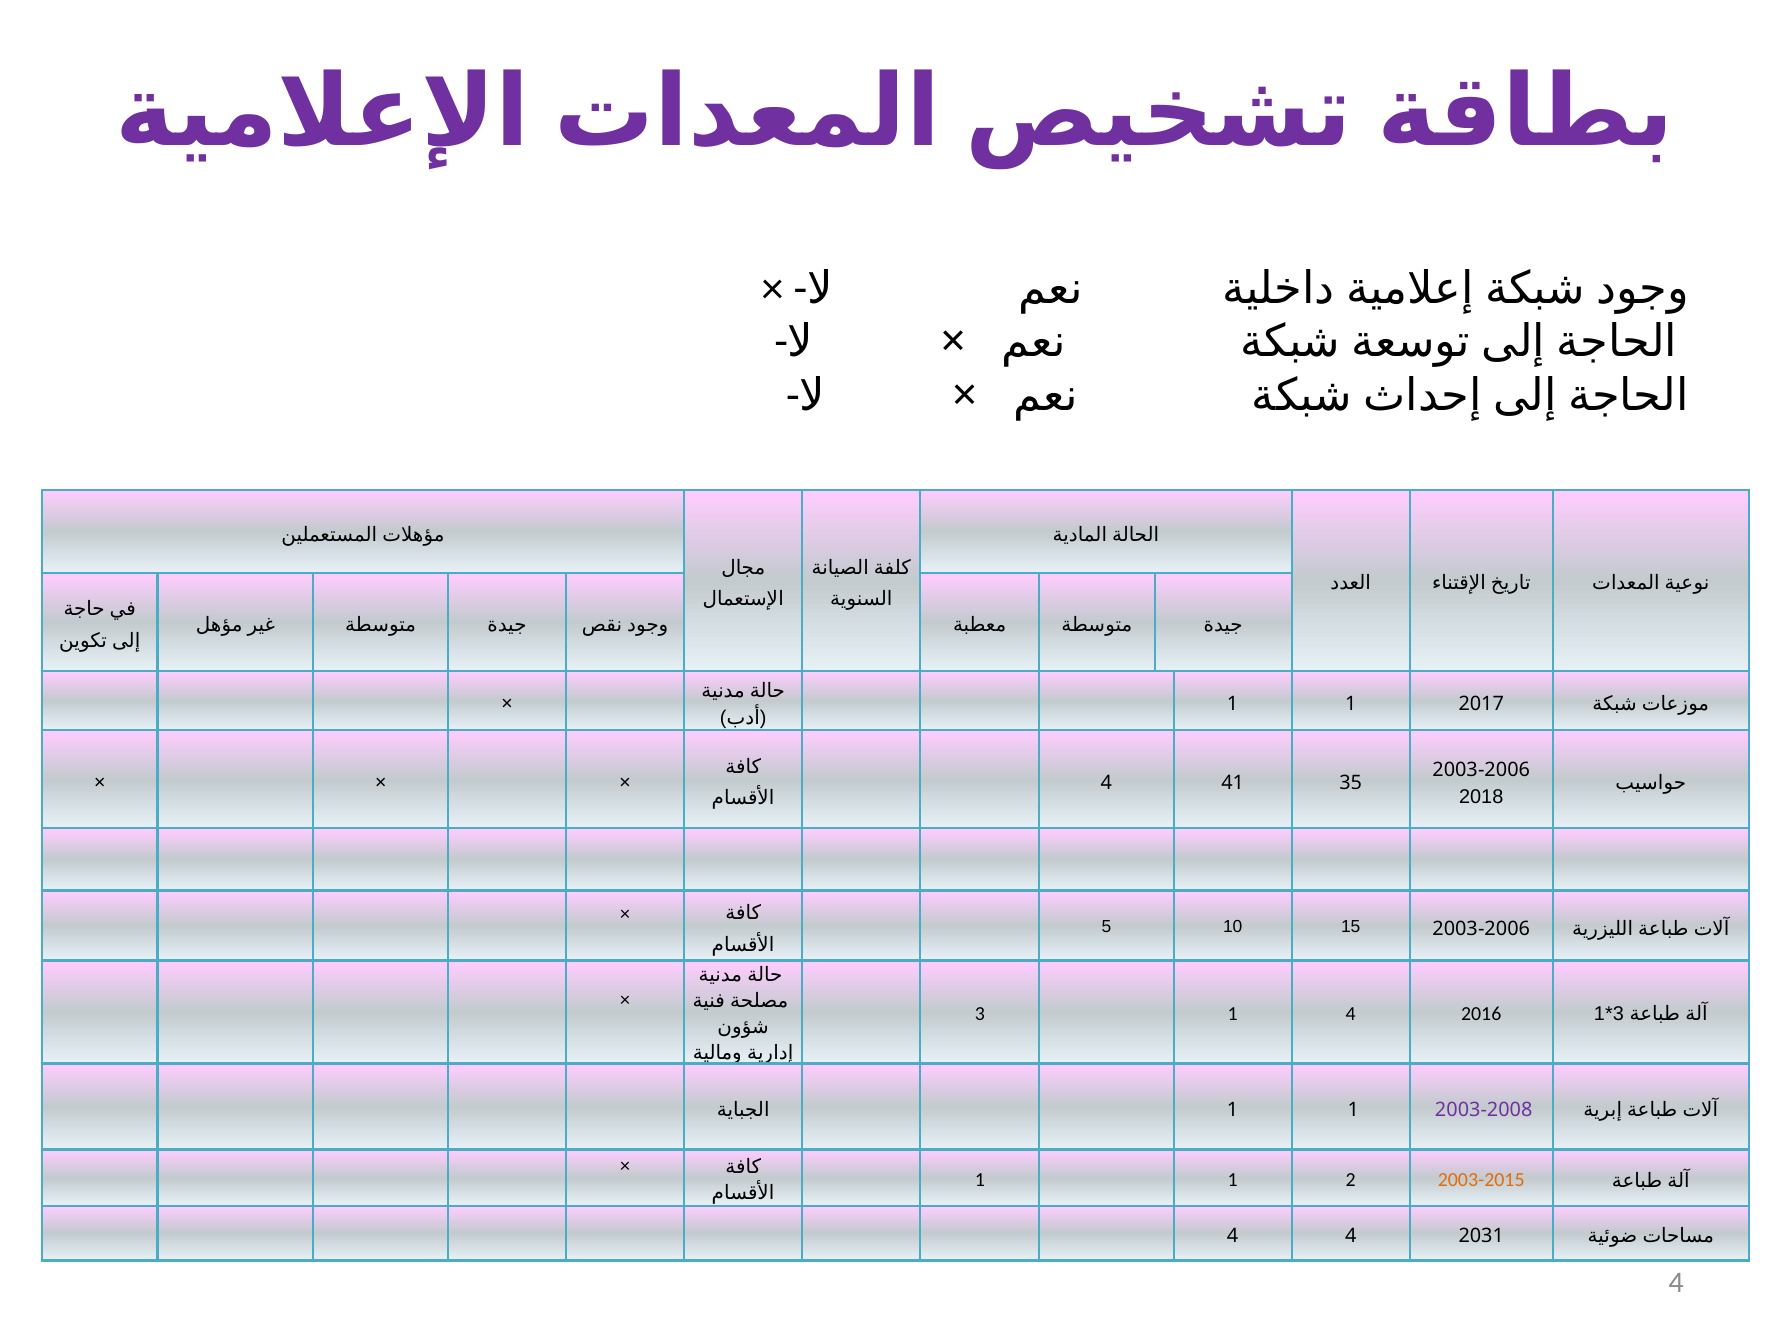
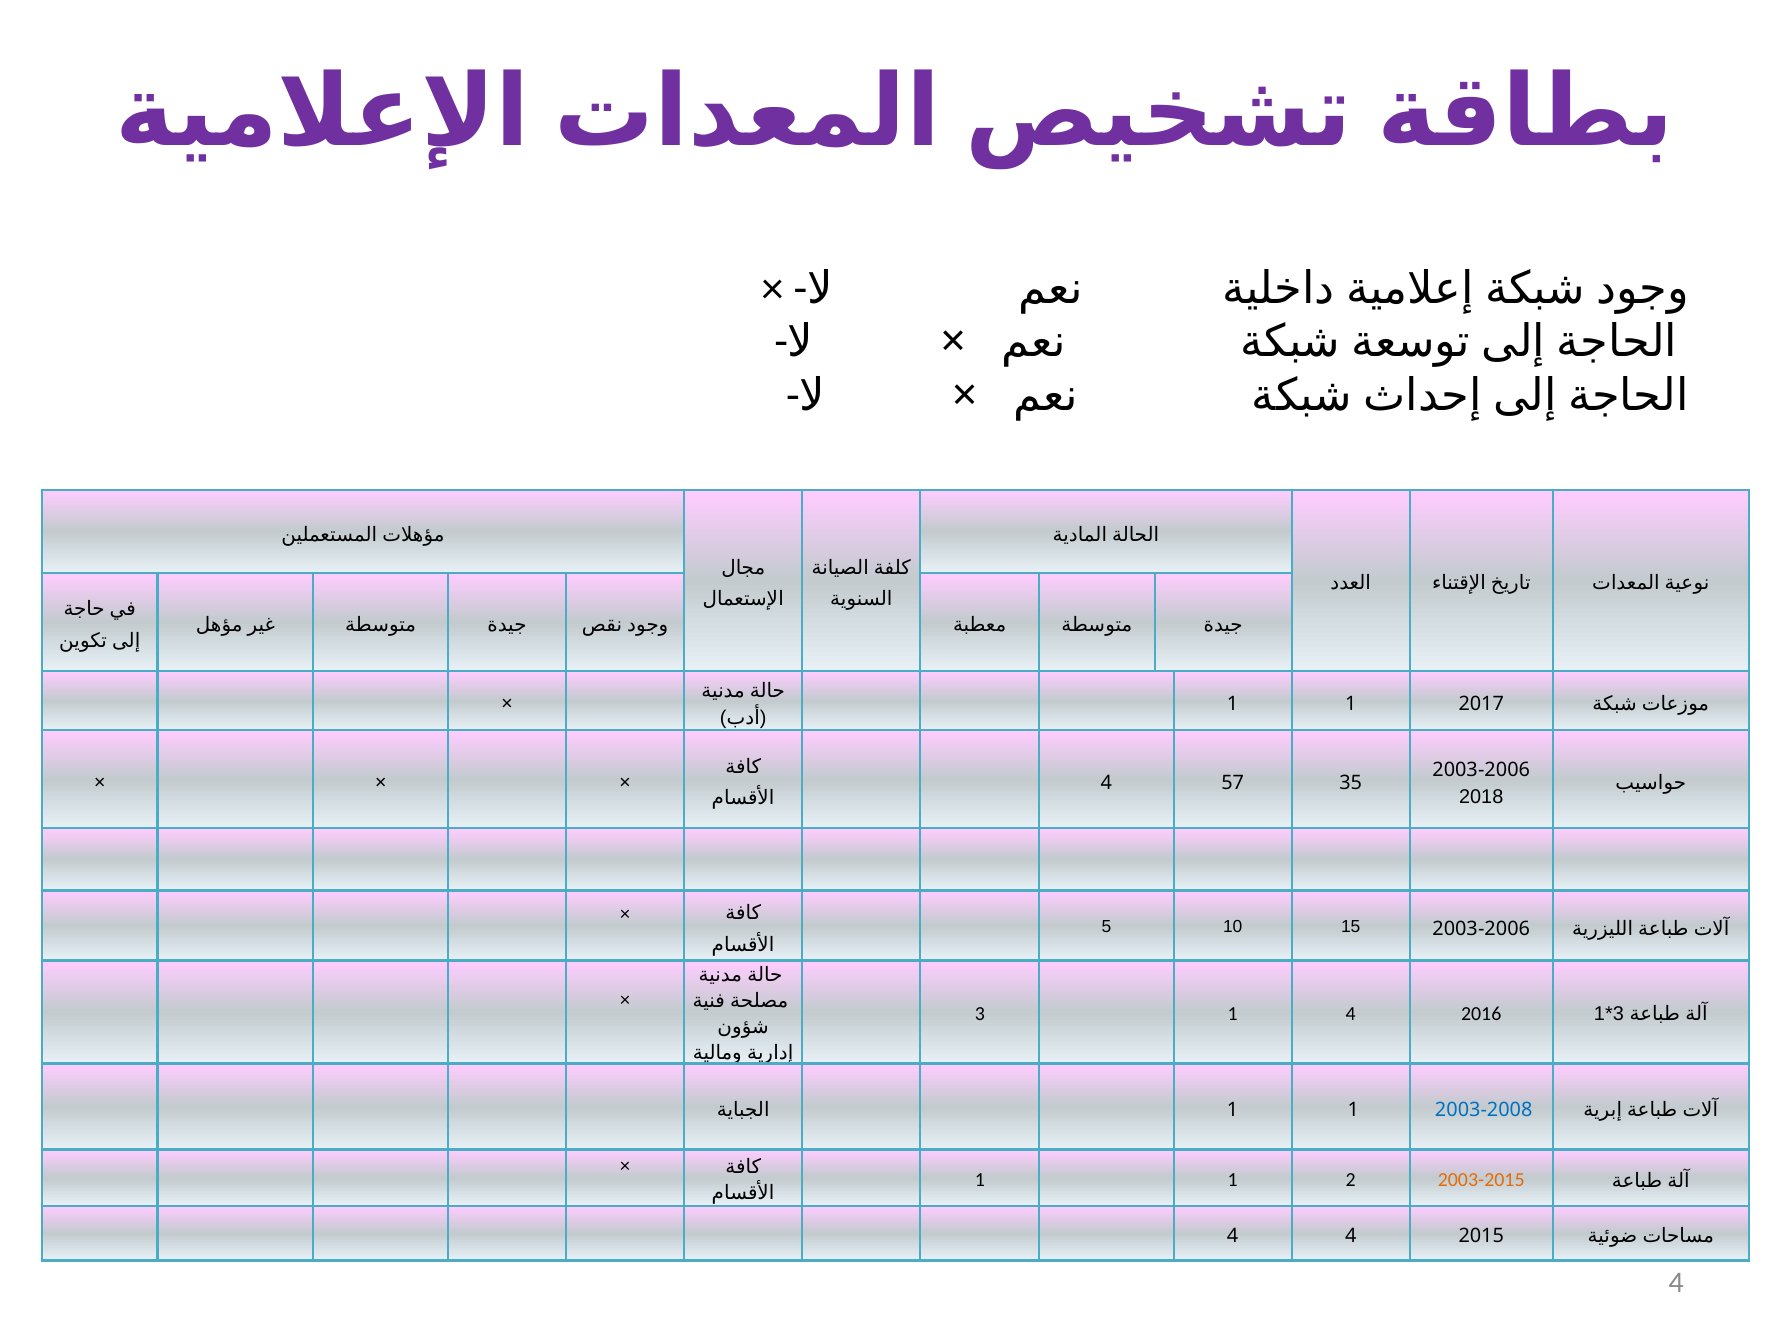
41: 41 -> 57
2003-2008 colour: purple -> blue
2031: 2031 -> 2015
